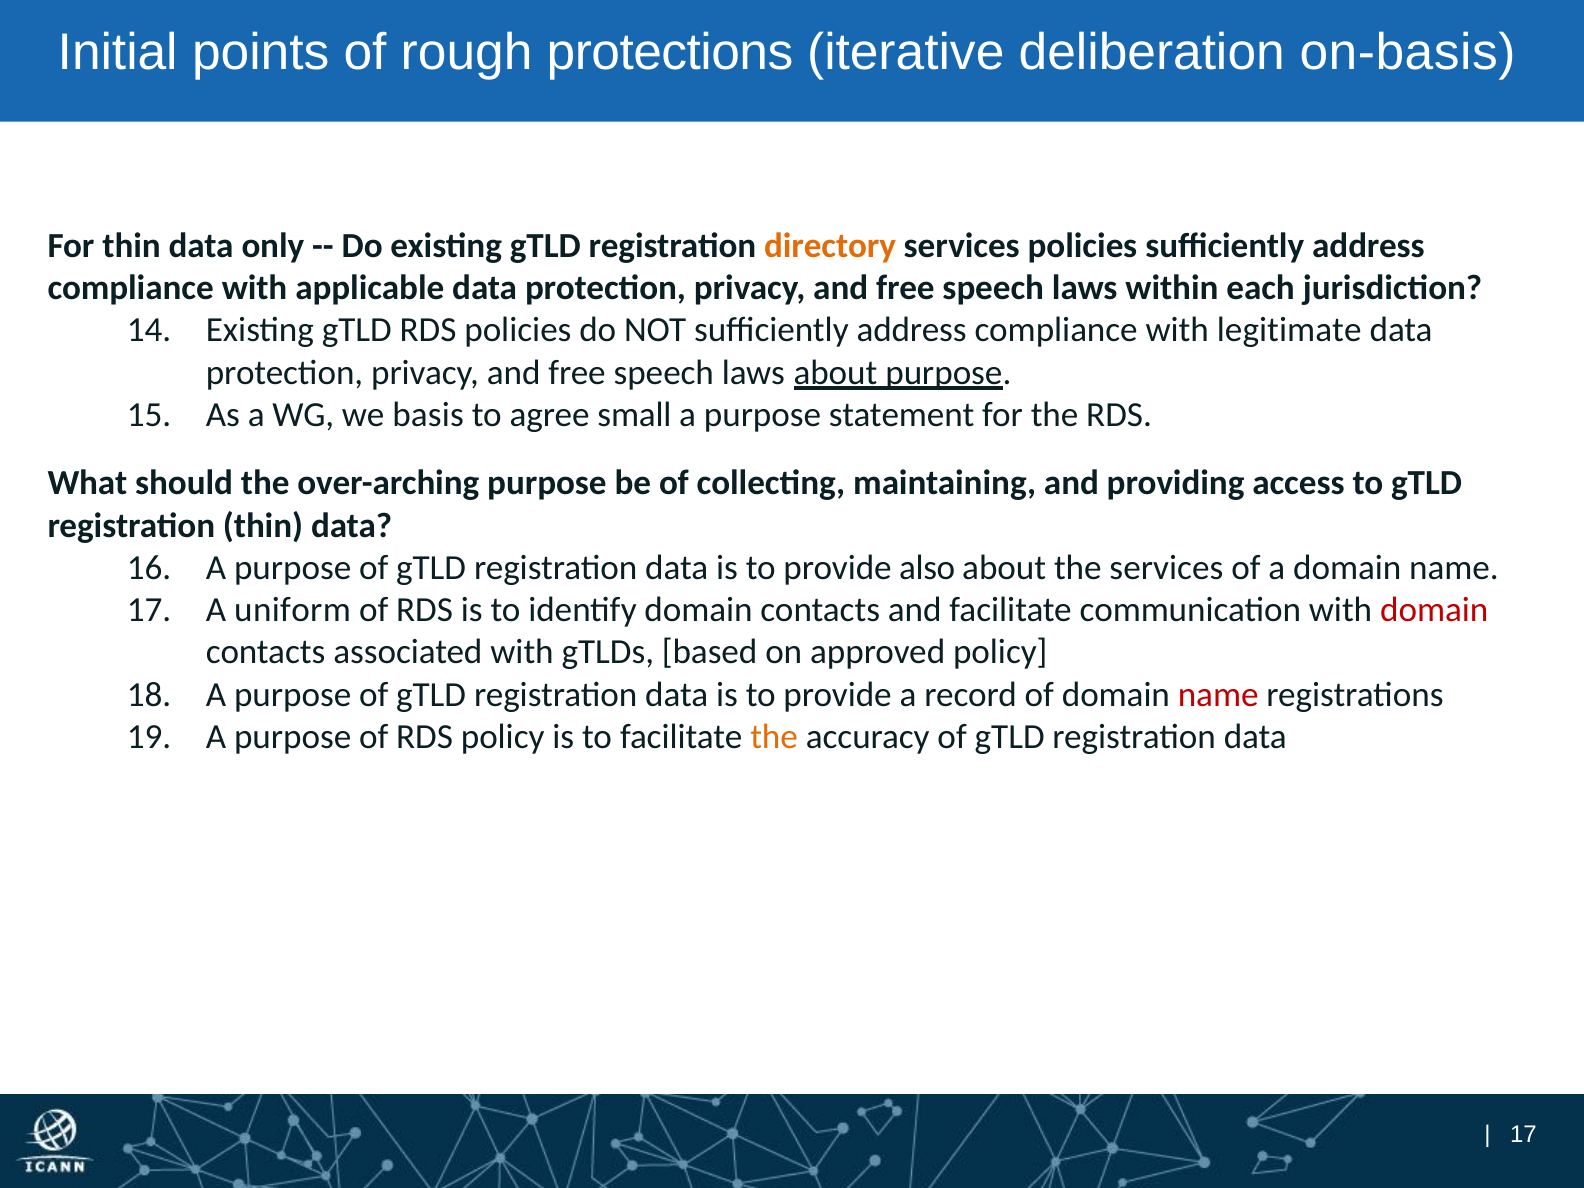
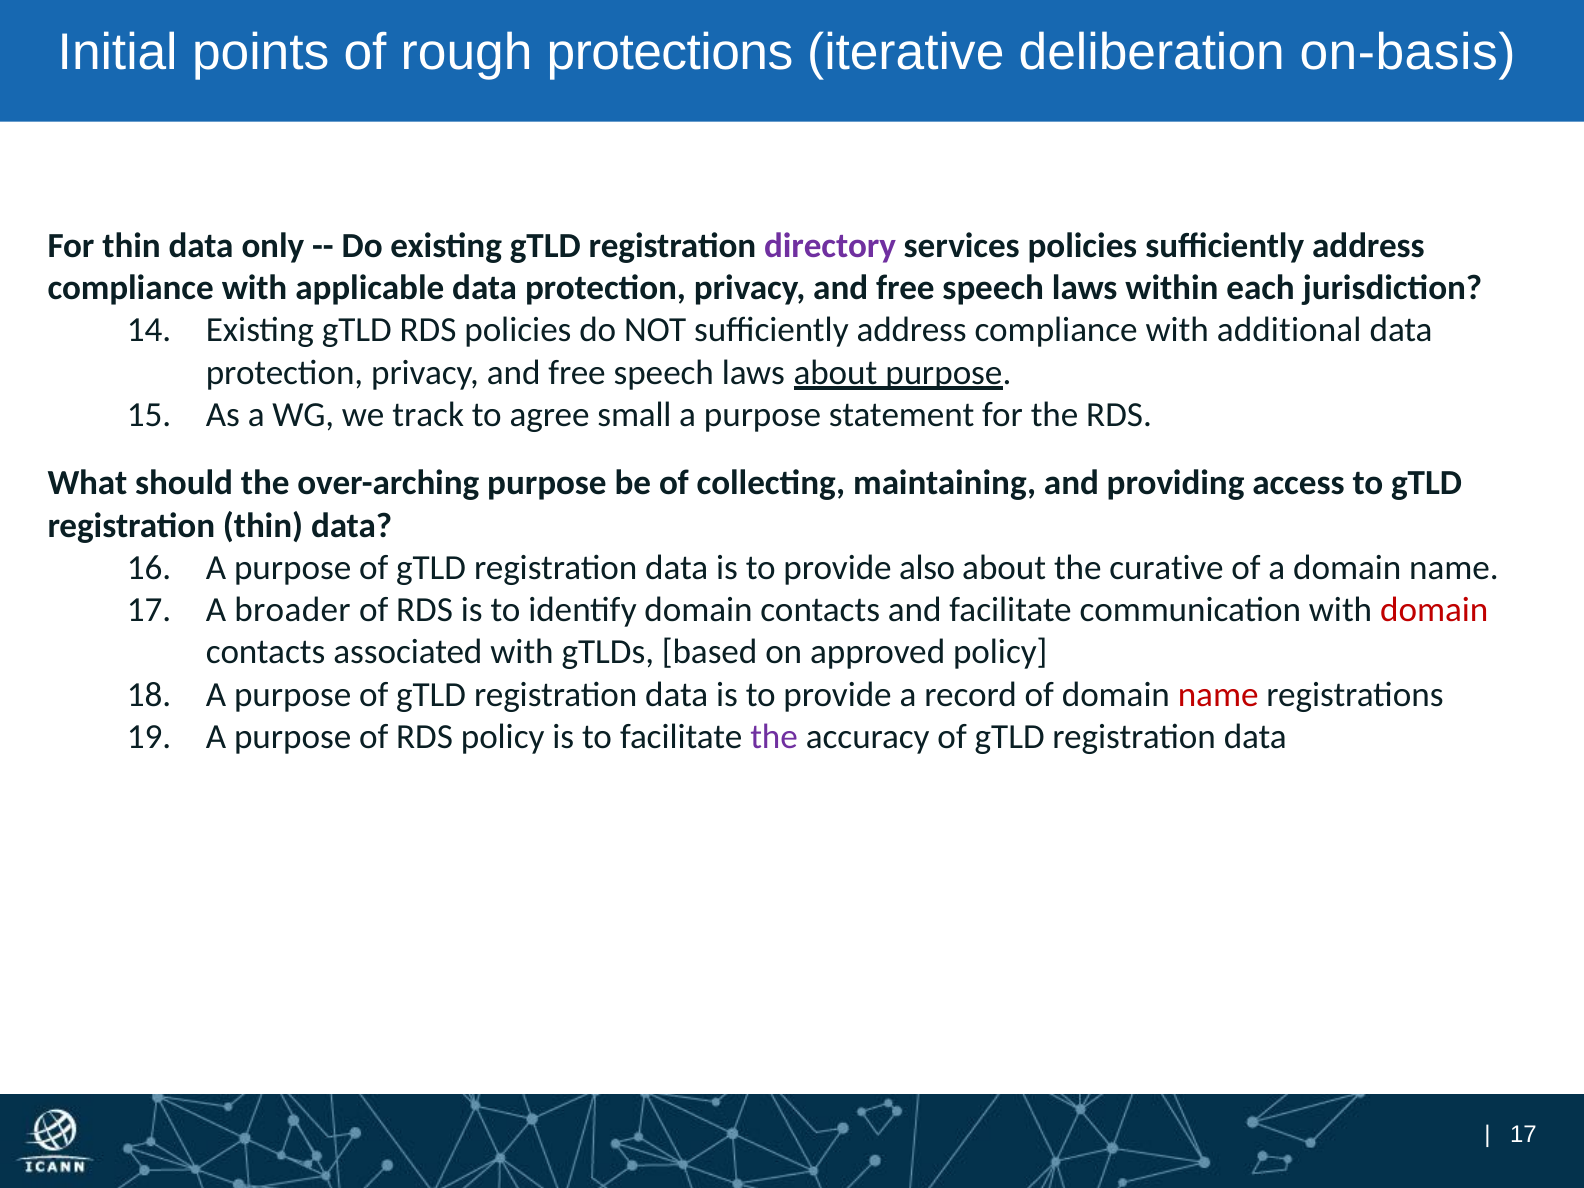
directory colour: orange -> purple
legitimate: legitimate -> additional
basis: basis -> track
the services: services -> curative
uniform: uniform -> broader
the at (774, 737) colour: orange -> purple
